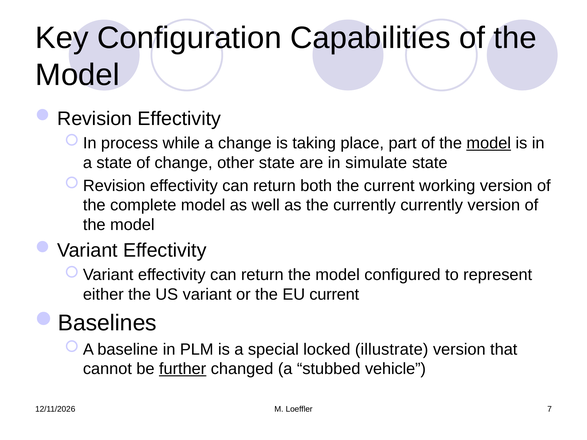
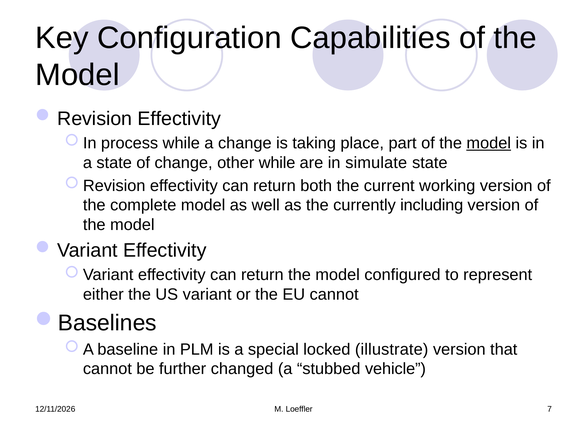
other state: state -> while
currently currently: currently -> including
EU current: current -> cannot
further underline: present -> none
